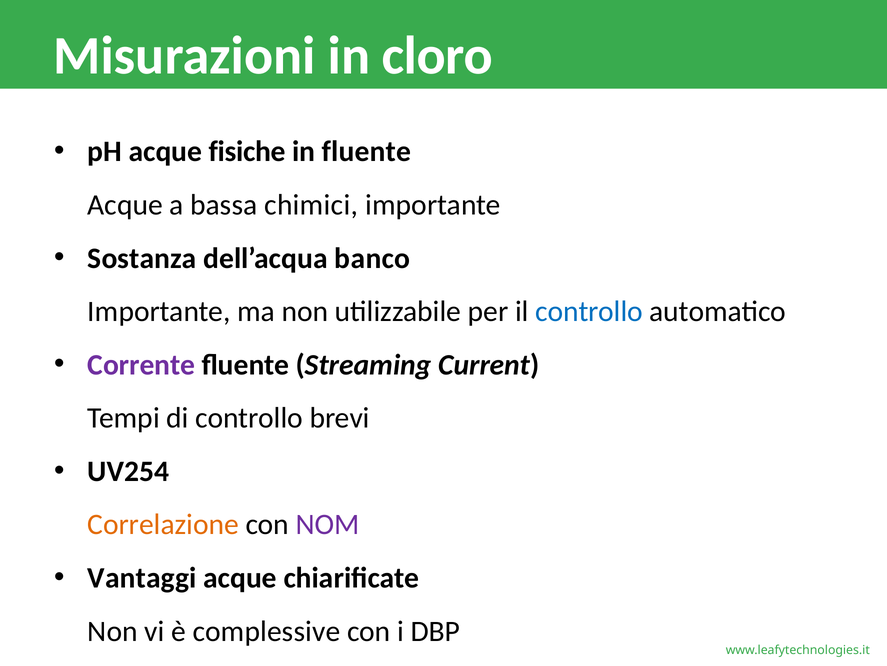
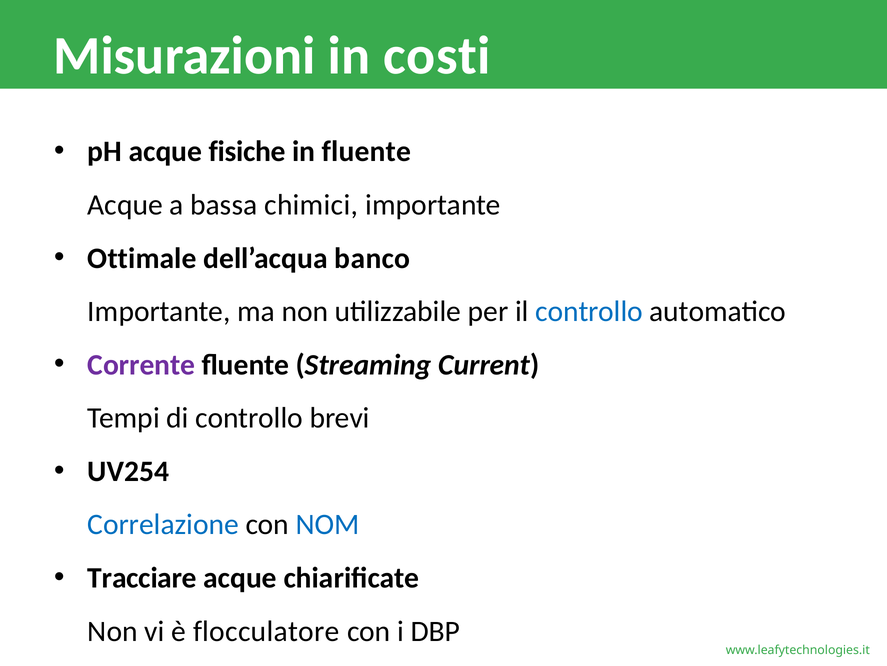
cloro: cloro -> costi
Sostanza: Sostanza -> Ottimale
Correlazione colour: orange -> blue
NOM colour: purple -> blue
Vantaggi: Vantaggi -> Tracciare
complessive: complessive -> flocculatore
